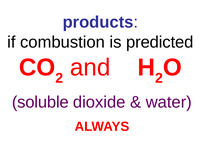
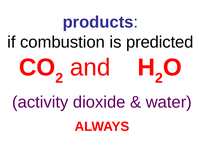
soluble: soluble -> activity
